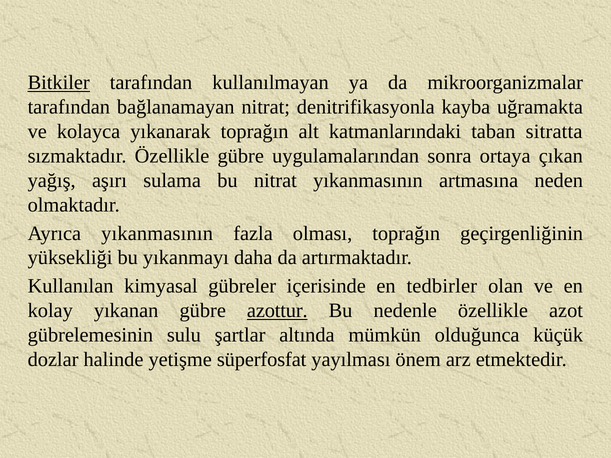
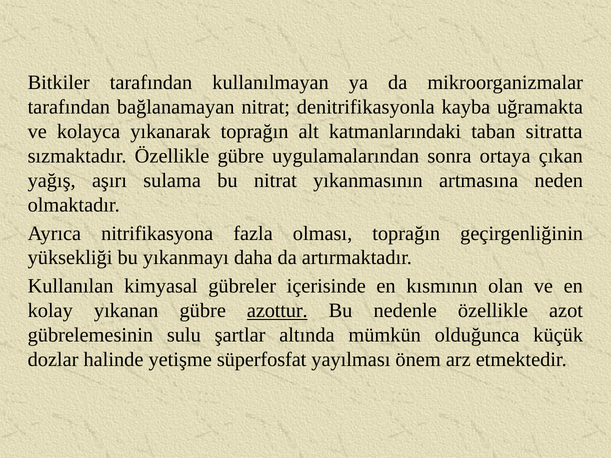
Bitkiler underline: present -> none
Ayrıca yıkanmasının: yıkanmasının -> nitrifikasyona
tedbirler: tedbirler -> kısmının
